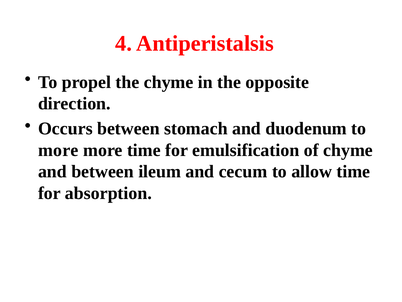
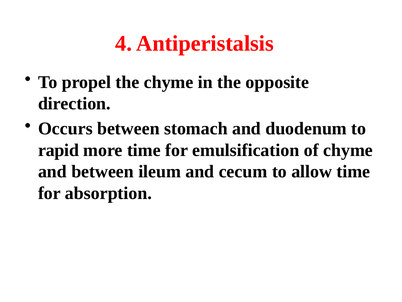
more at (58, 150): more -> rapid
